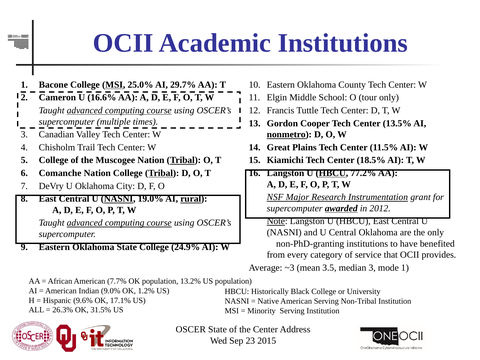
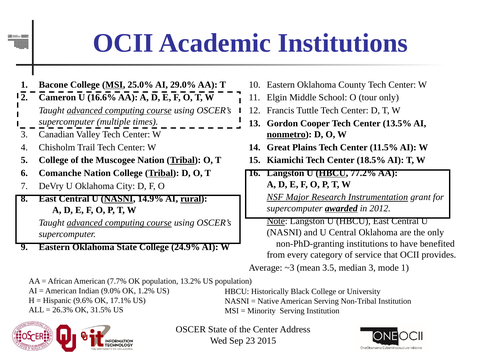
29.7%: 29.7% -> 29.0%
19.0%: 19.0% -> 14.9%
